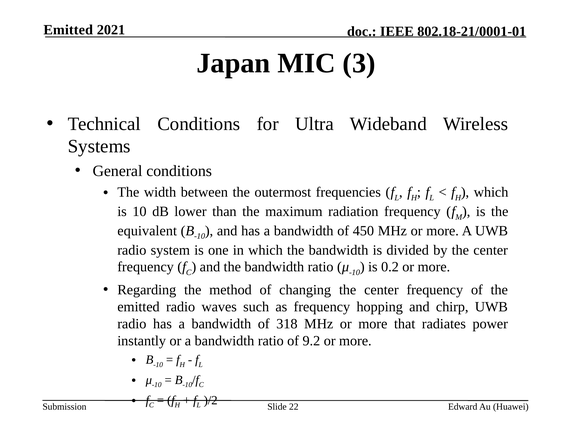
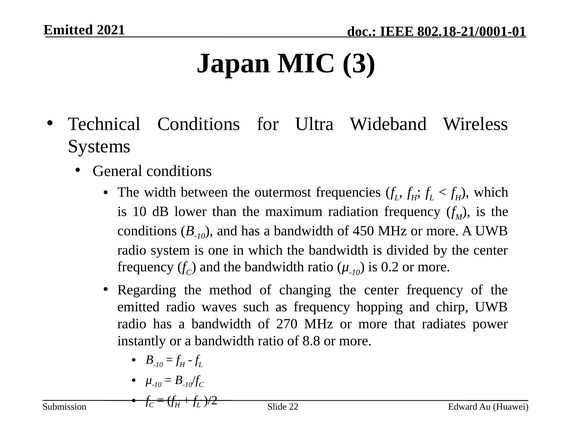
equivalent at (147, 231): equivalent -> conditions
318: 318 -> 270
9.2: 9.2 -> 8.8
